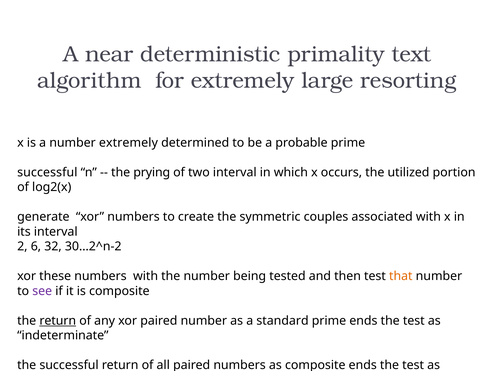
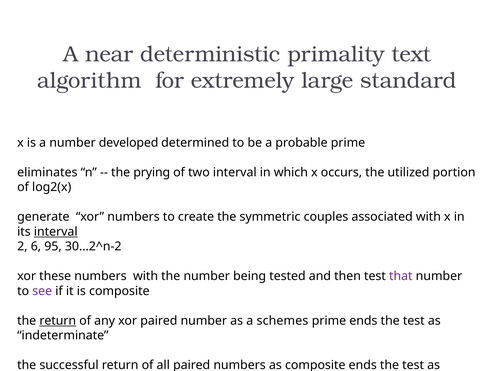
resorting: resorting -> standard
number extremely: extremely -> developed
successful at (47, 172): successful -> eliminates
interval at (56, 231) underline: none -> present
32: 32 -> 95
that colour: orange -> purple
standard: standard -> schemes
